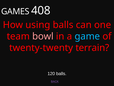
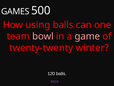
408: 408 -> 500
game colour: light blue -> pink
terrain: terrain -> winter
